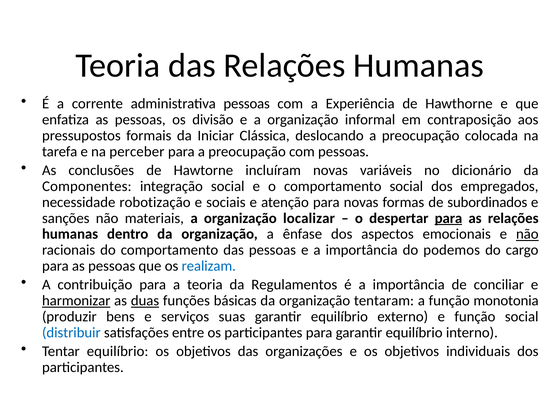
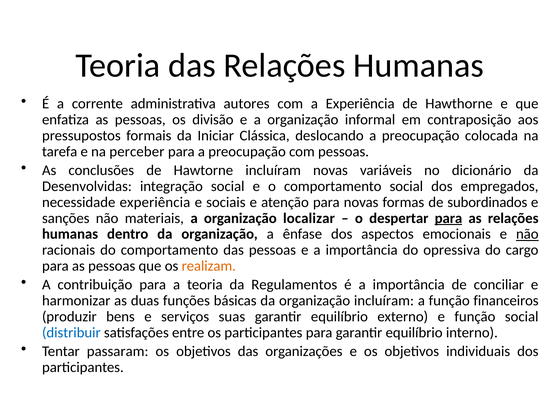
administrativa pessoas: pessoas -> autores
Componentes: Componentes -> Desenvolvidas
necessidade robotização: robotização -> experiência
podemos: podemos -> opressiva
realizam colour: blue -> orange
harmonizar underline: present -> none
duas underline: present -> none
organização tentaram: tentaram -> incluíram
monotonia: monotonia -> financeiros
Tentar equilíbrio: equilíbrio -> passaram
